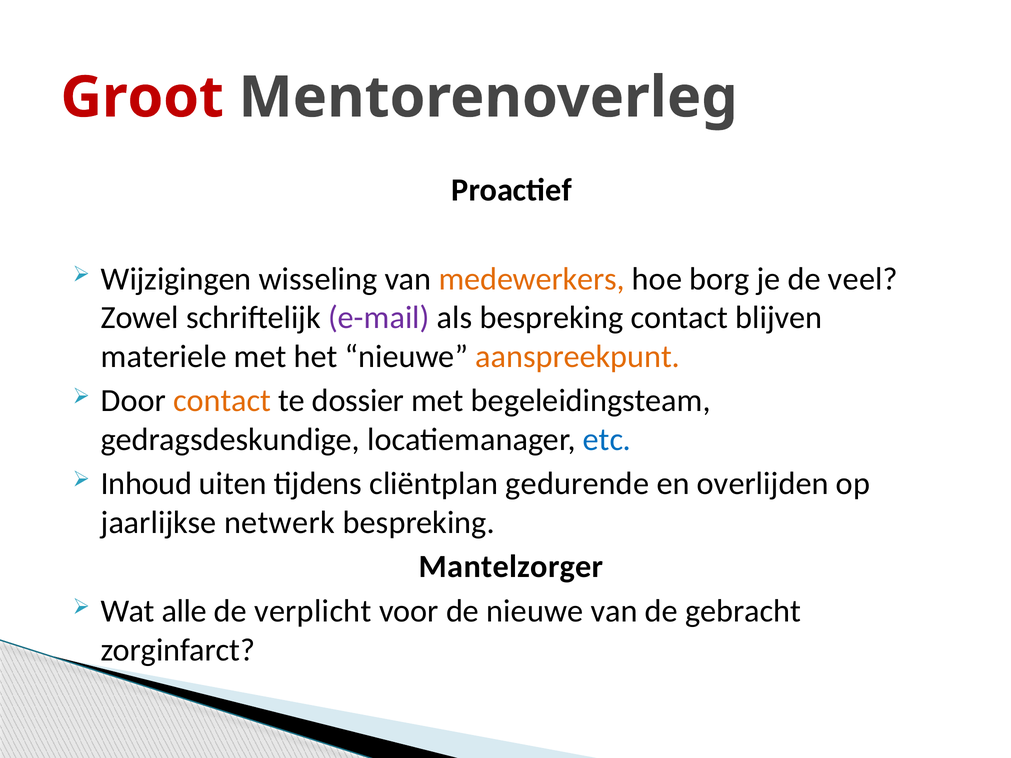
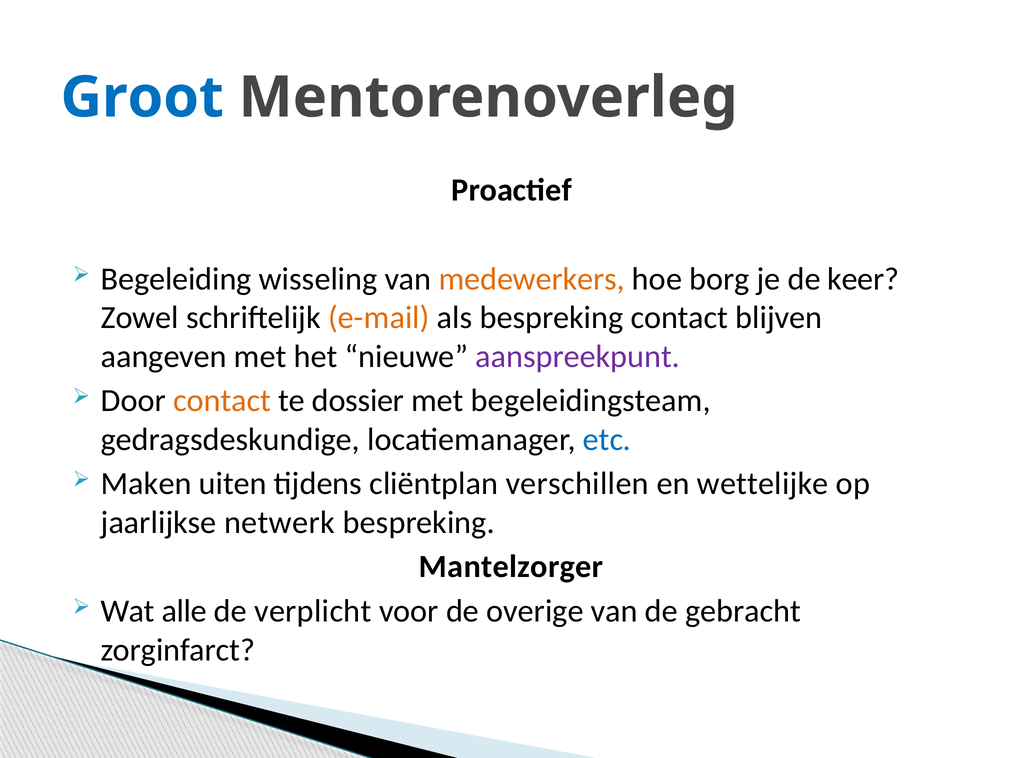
Groot colour: red -> blue
Wijzigingen: Wijzigingen -> Begeleiding
veel: veel -> keer
e-mail colour: purple -> orange
materiele: materiele -> aangeven
aanspreekpunt colour: orange -> purple
Inhoud: Inhoud -> Maken
gedurende: gedurende -> verschillen
overlijden: overlijden -> wettelijke
de nieuwe: nieuwe -> overige
